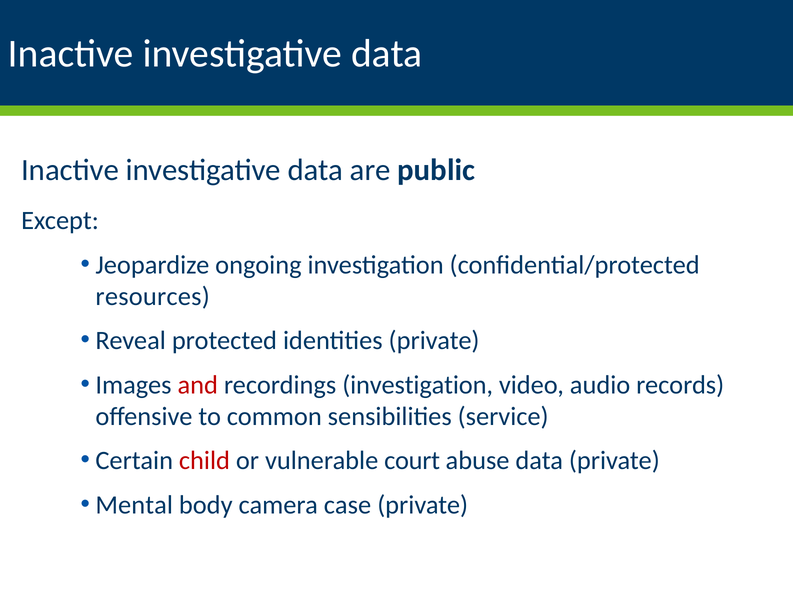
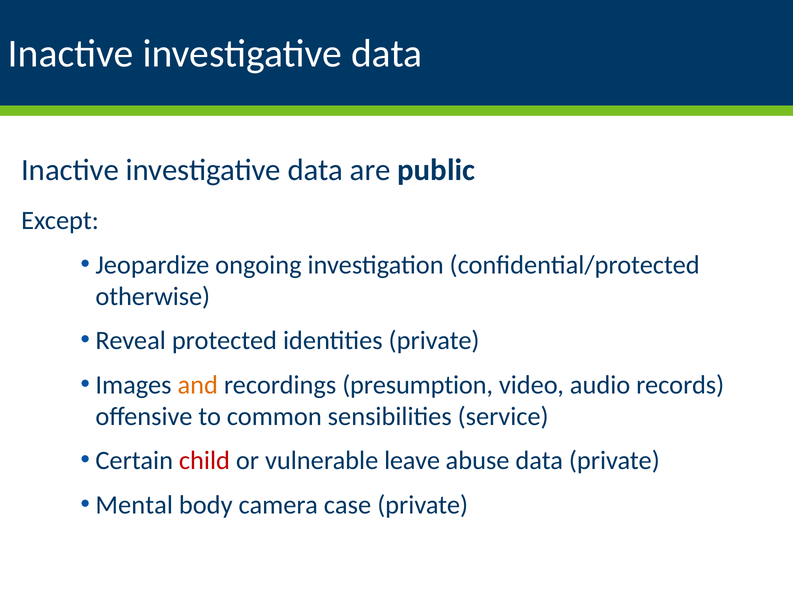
resources: resources -> otherwise
and colour: red -> orange
recordings investigation: investigation -> presumption
court: court -> leave
